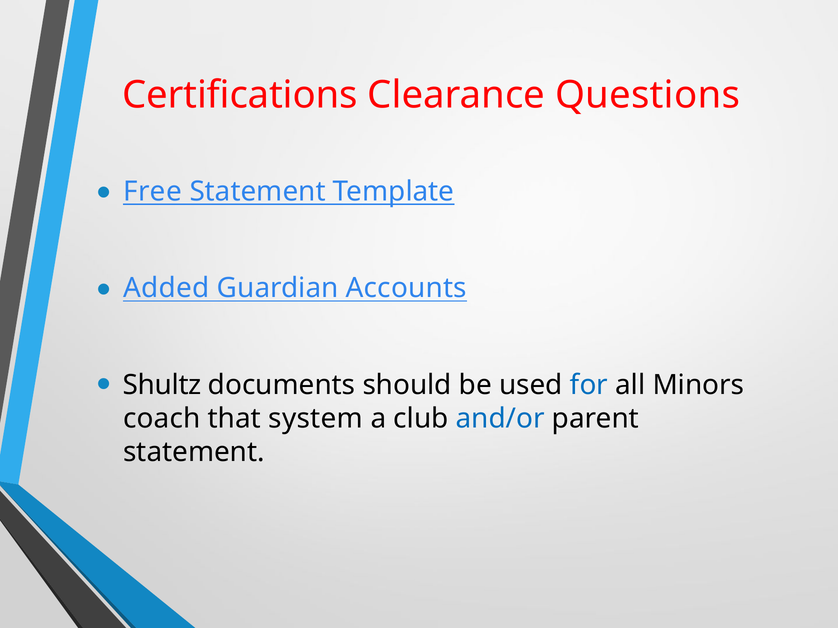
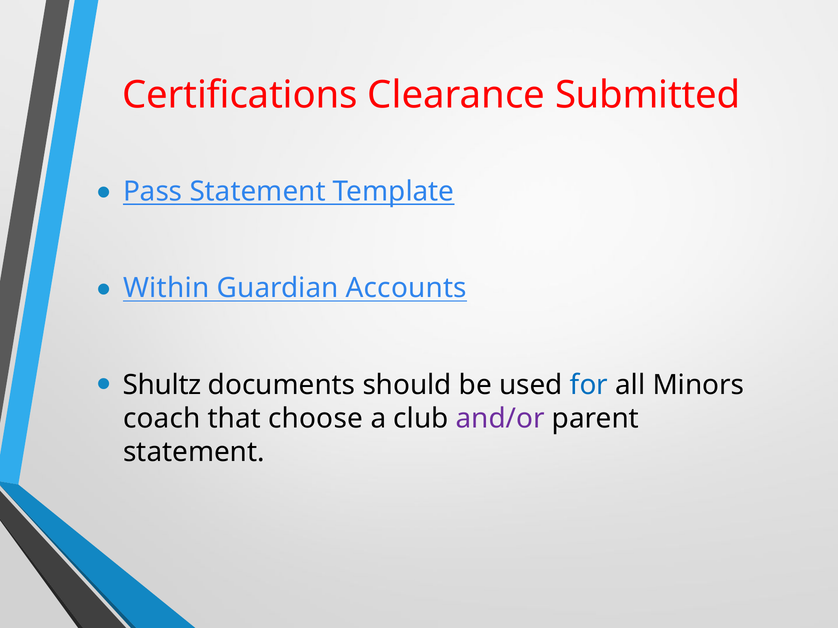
Questions: Questions -> Submitted
Free: Free -> Pass
Added: Added -> Within
system: system -> choose
and/or colour: blue -> purple
